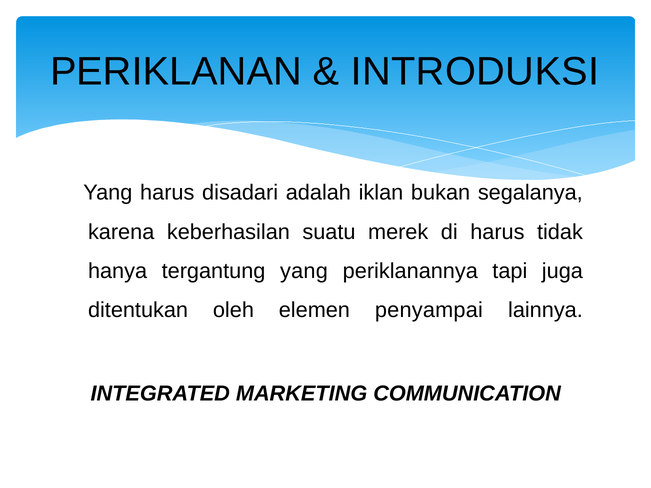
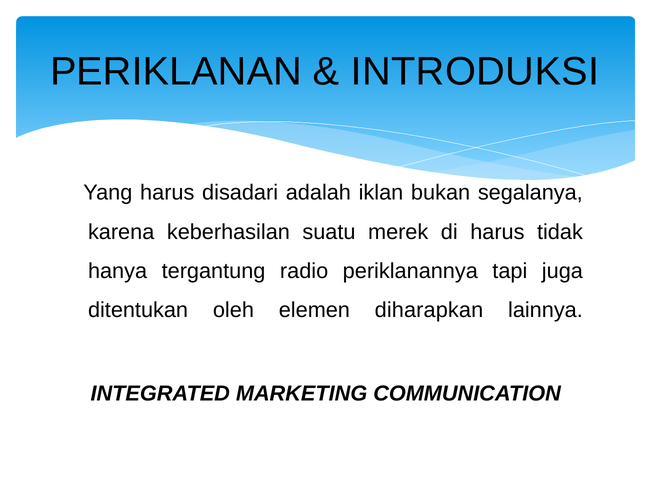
tergantung yang: yang -> radio
penyampai: penyampai -> diharapkan
